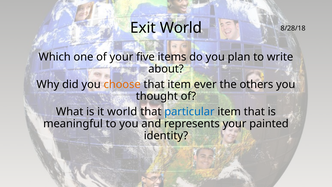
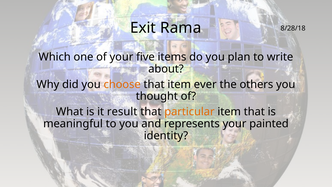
Exit World: World -> Rama
it world: world -> result
particular colour: blue -> orange
